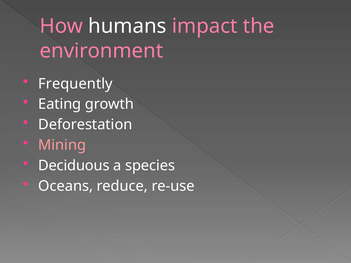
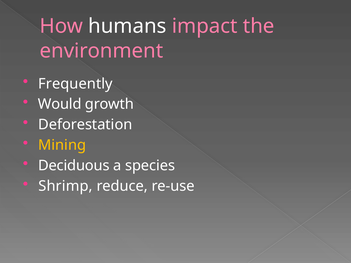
Eating: Eating -> Would
Mining colour: pink -> yellow
Oceans: Oceans -> Shrimp
